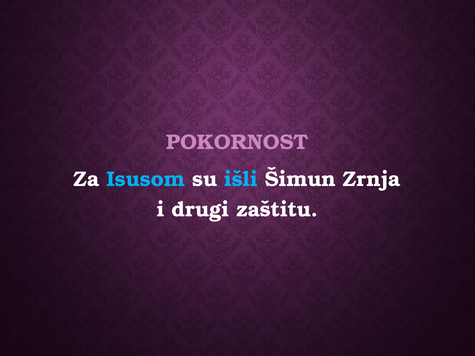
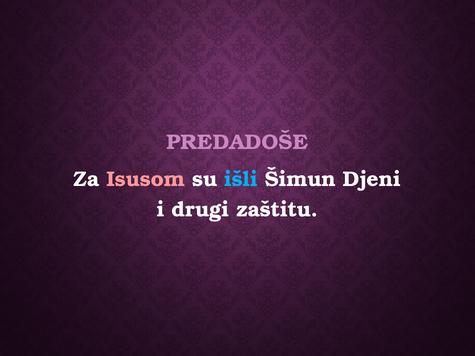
POKORNOST: POKORNOST -> PREDADOŠE
Isusom colour: light blue -> pink
Zrnja: Zrnja -> Djeni
